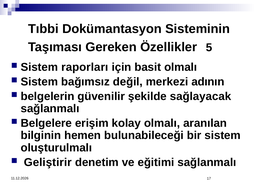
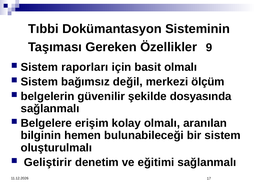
5: 5 -> 9
adının: adının -> ölçüm
sağlayacak: sağlayacak -> dosyasında
